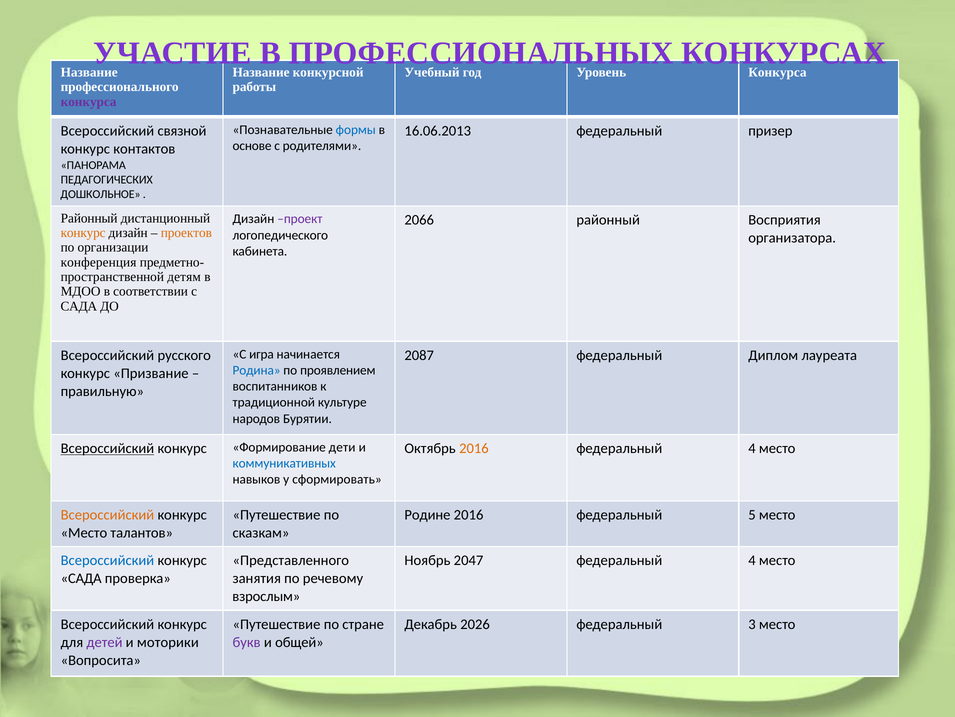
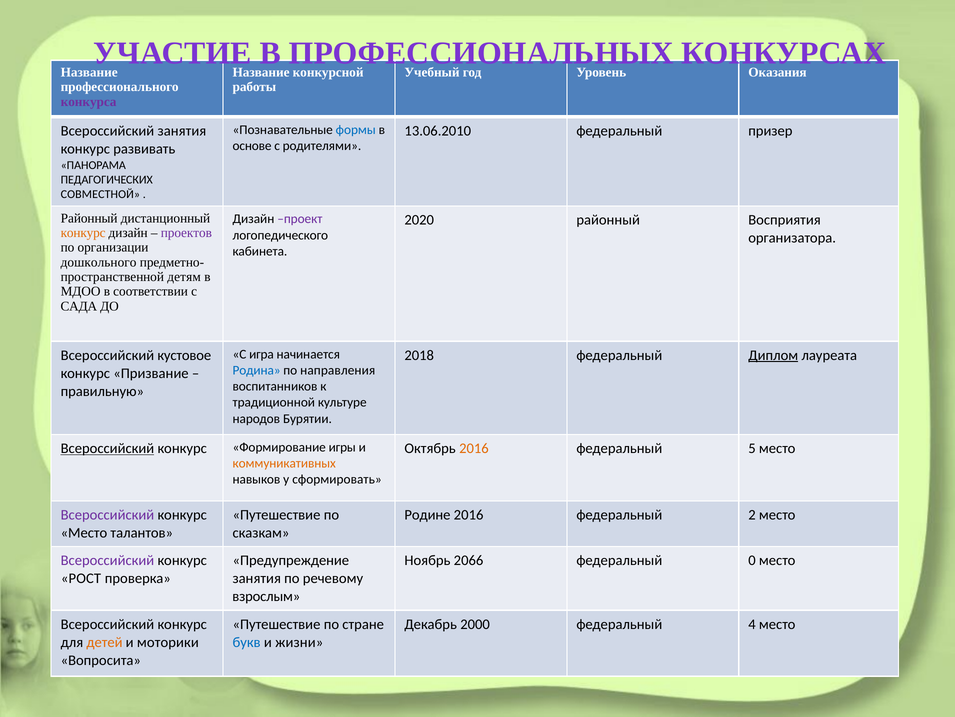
Уровень Конкурса: Конкурса -> Оказания
Всероссийский связной: связной -> занятия
16.06.2013: 16.06.2013 -> 13.06.2010
контактов: контактов -> развивать
ДОШКОЛЬНОЕ: ДОШКОЛЬНОЕ -> СОВМЕСТНОЙ
2066: 2066 -> 2020
проектов colour: orange -> purple
конференция: конференция -> дошкольного
русского: русского -> кустовое
2087: 2087 -> 2018
Диплом underline: none -> present
проявлением: проявлением -> направления
дети: дети -> игры
4 at (752, 448): 4 -> 5
коммуникативных colour: blue -> orange
Всероссийский at (107, 514) colour: orange -> purple
5: 5 -> 2
Всероссийский at (107, 560) colour: blue -> purple
Представленного: Представленного -> Предупреждение
2047: 2047 -> 2066
4 at (752, 560): 4 -> 0
САДА at (81, 578): САДА -> РОСТ
2026: 2026 -> 2000
3: 3 -> 4
детей colour: purple -> orange
букв colour: purple -> blue
общей: общей -> жизни
